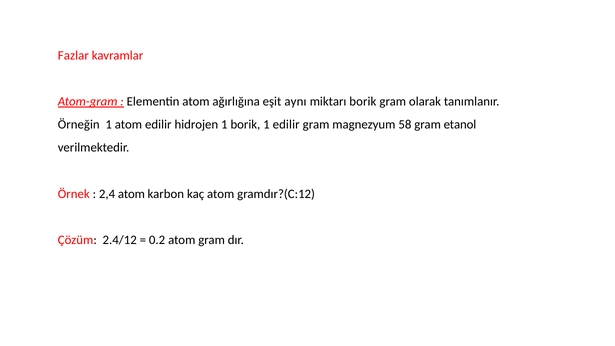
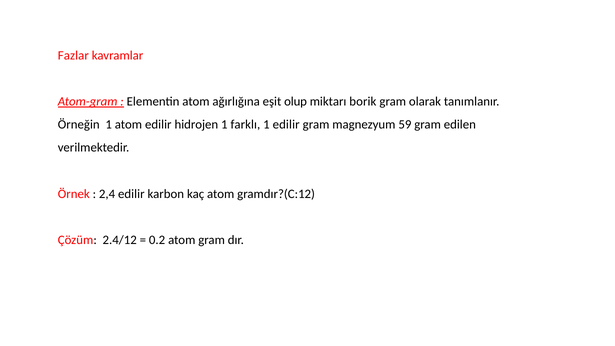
aynı: aynı -> olup
1 borik: borik -> farklı
58: 58 -> 59
etanol: etanol -> edilen
2,4 atom: atom -> edilir
